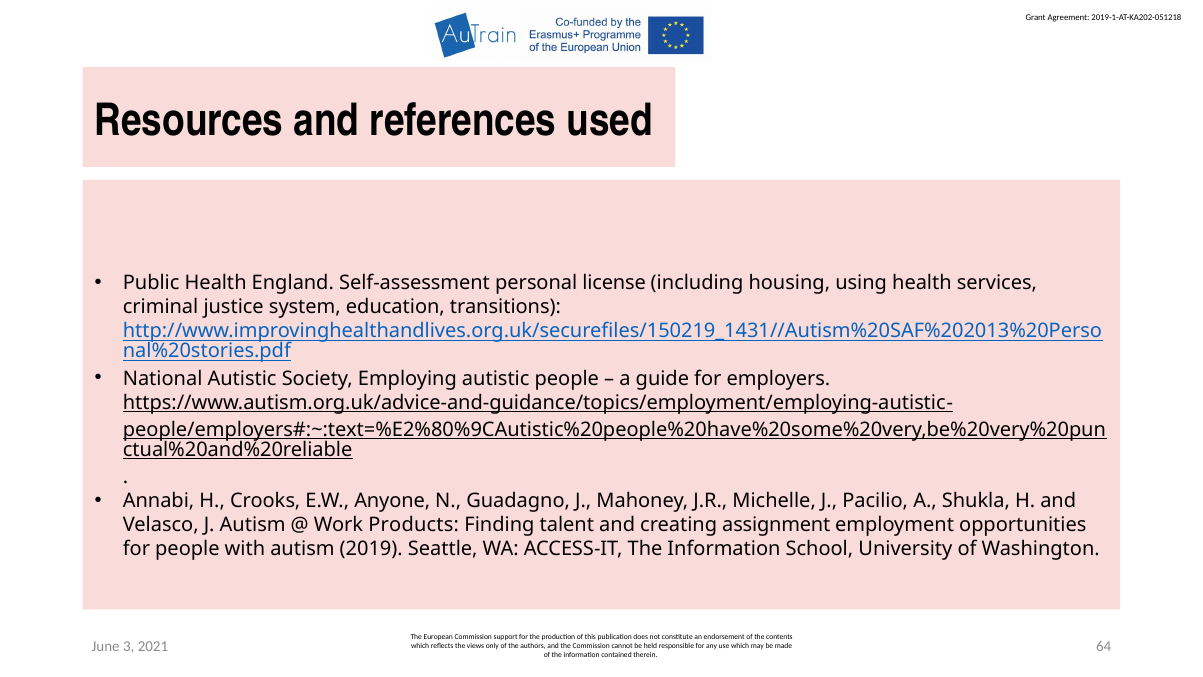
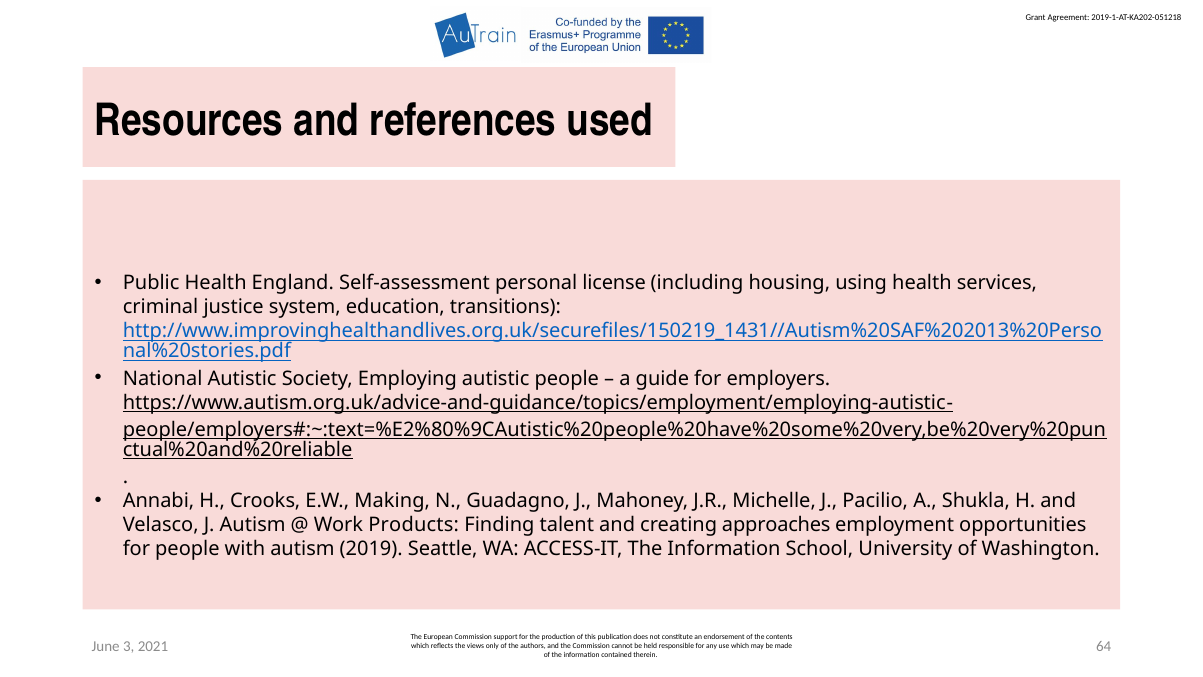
Anyone: Anyone -> Making
assignment: assignment -> approaches
